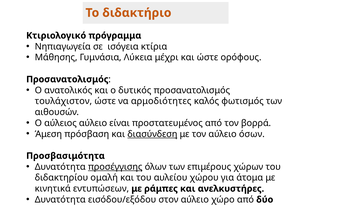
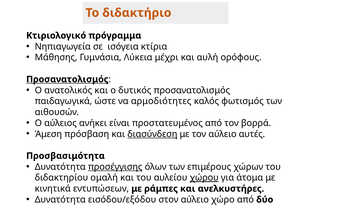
και ώστε: ώστε -> αυλή
Προσανατολισμός at (67, 79) underline: none -> present
τουλάχιστον: τουλάχιστον -> παιδαγωγικά
αύλειος αύλειο: αύλειο -> ανήκει
όσων: όσων -> αυτές
χώρου underline: none -> present
